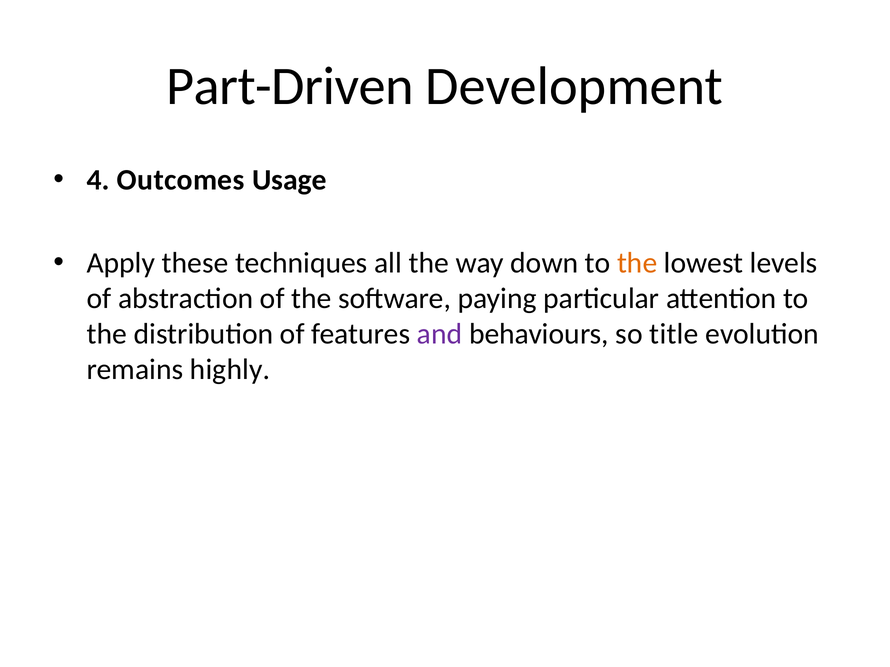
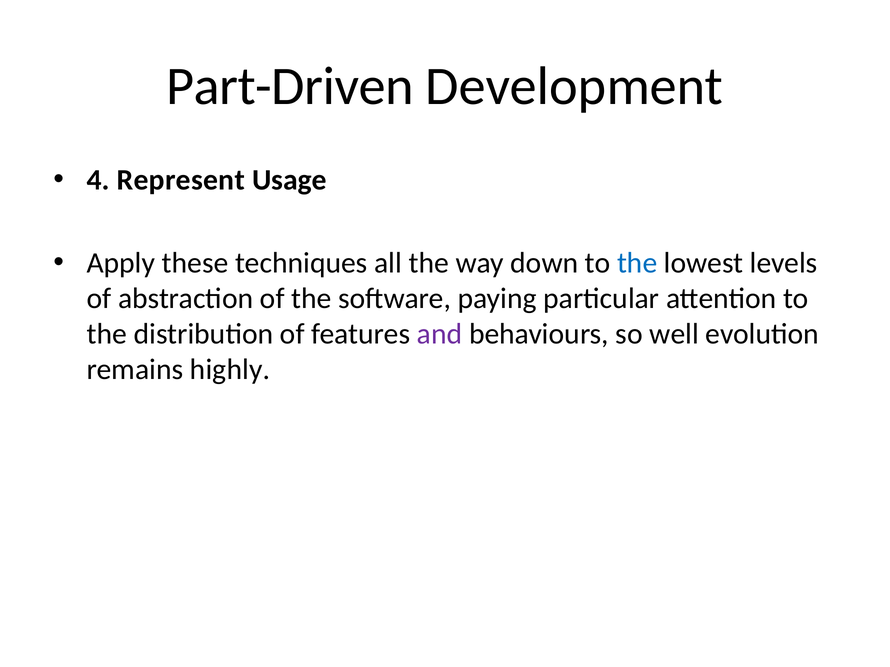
Outcomes: Outcomes -> Represent
the at (637, 263) colour: orange -> blue
title: title -> well
